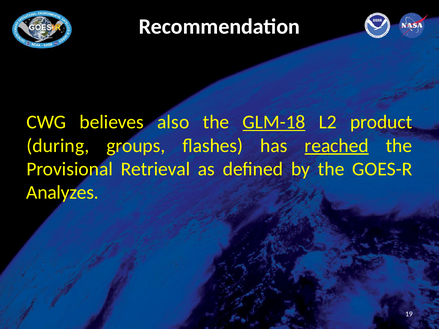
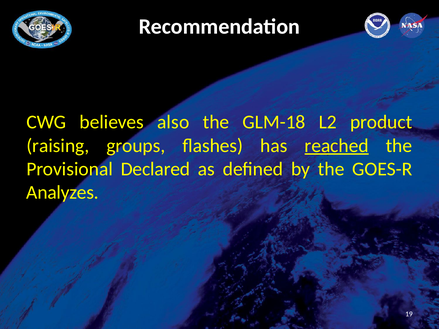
GLM-18 underline: present -> none
during: during -> raising
Retrieval: Retrieval -> Declared
